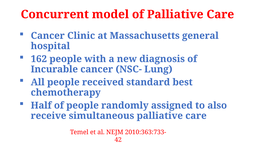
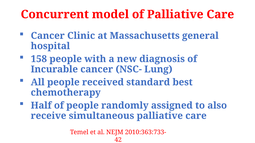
162: 162 -> 158
